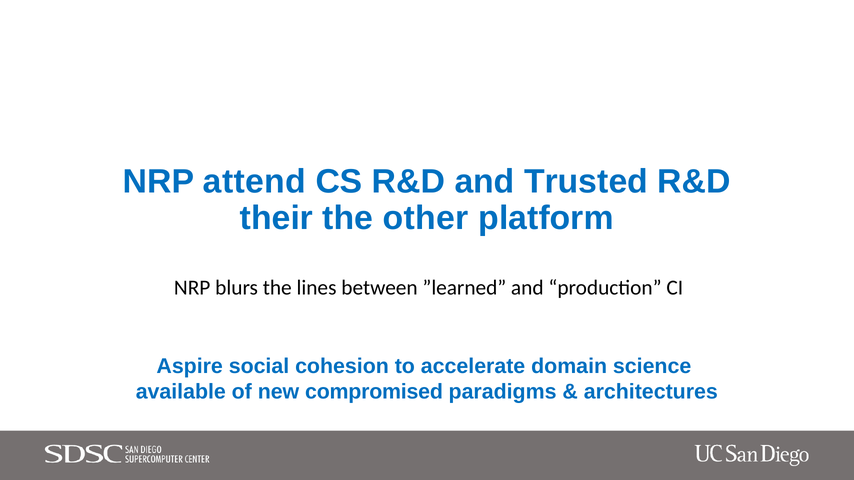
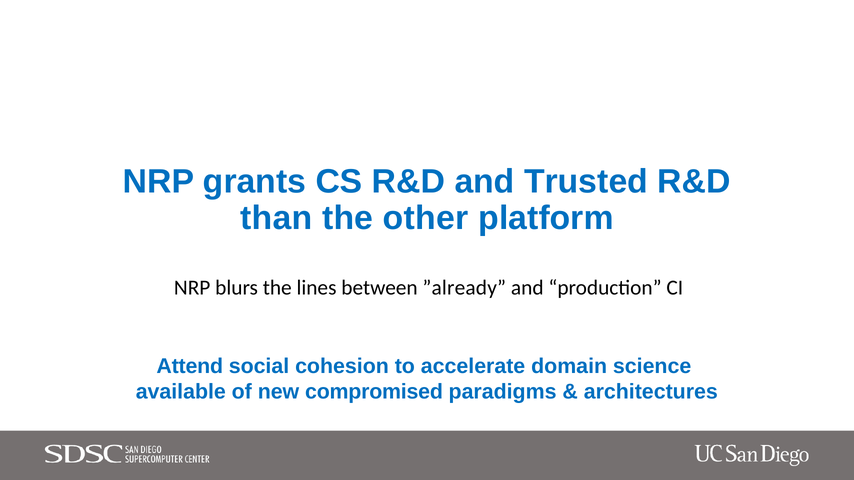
attend: attend -> grants
their: their -> than
”learned: ”learned -> ”already
Aspire: Aspire -> Attend
